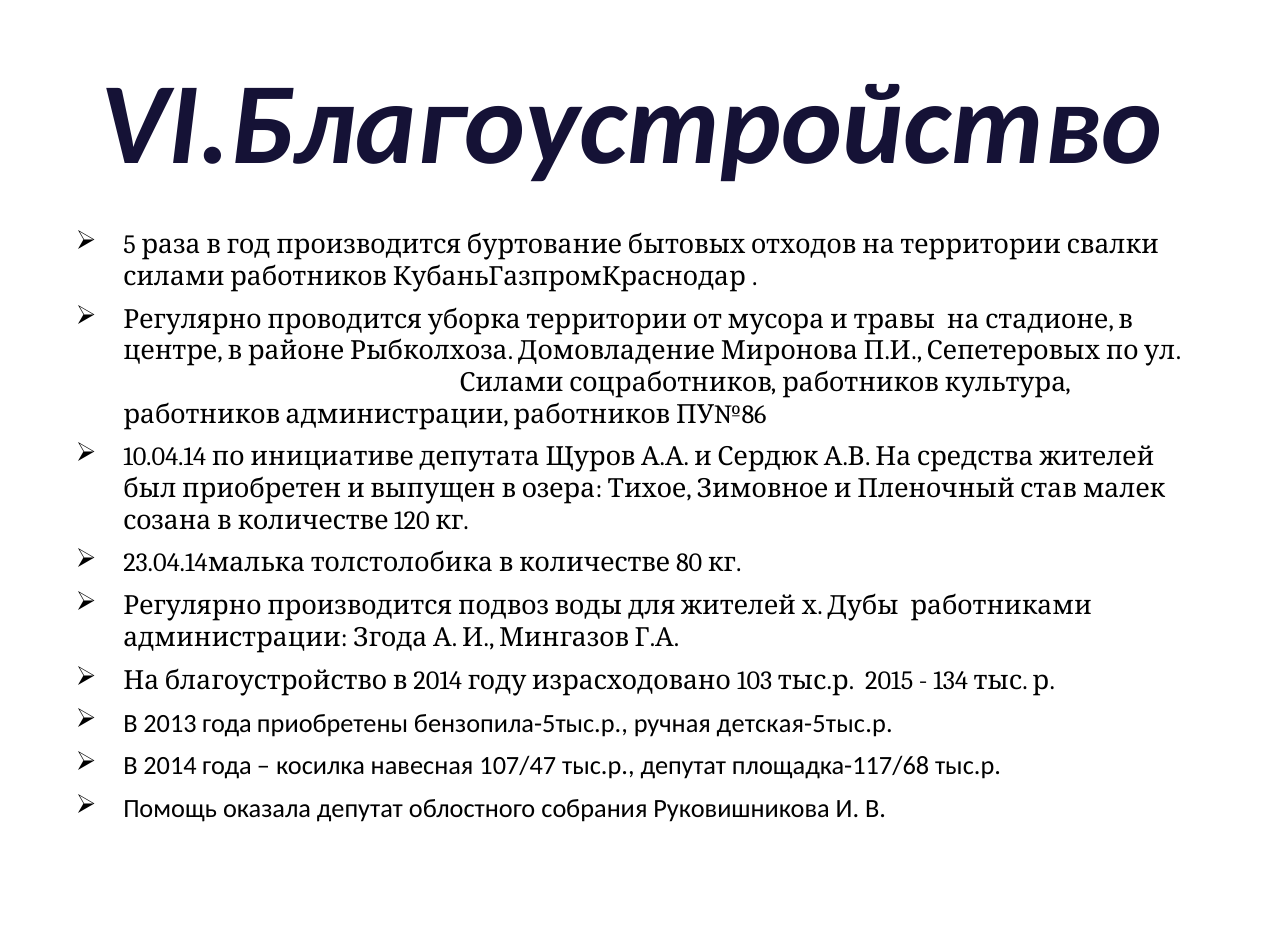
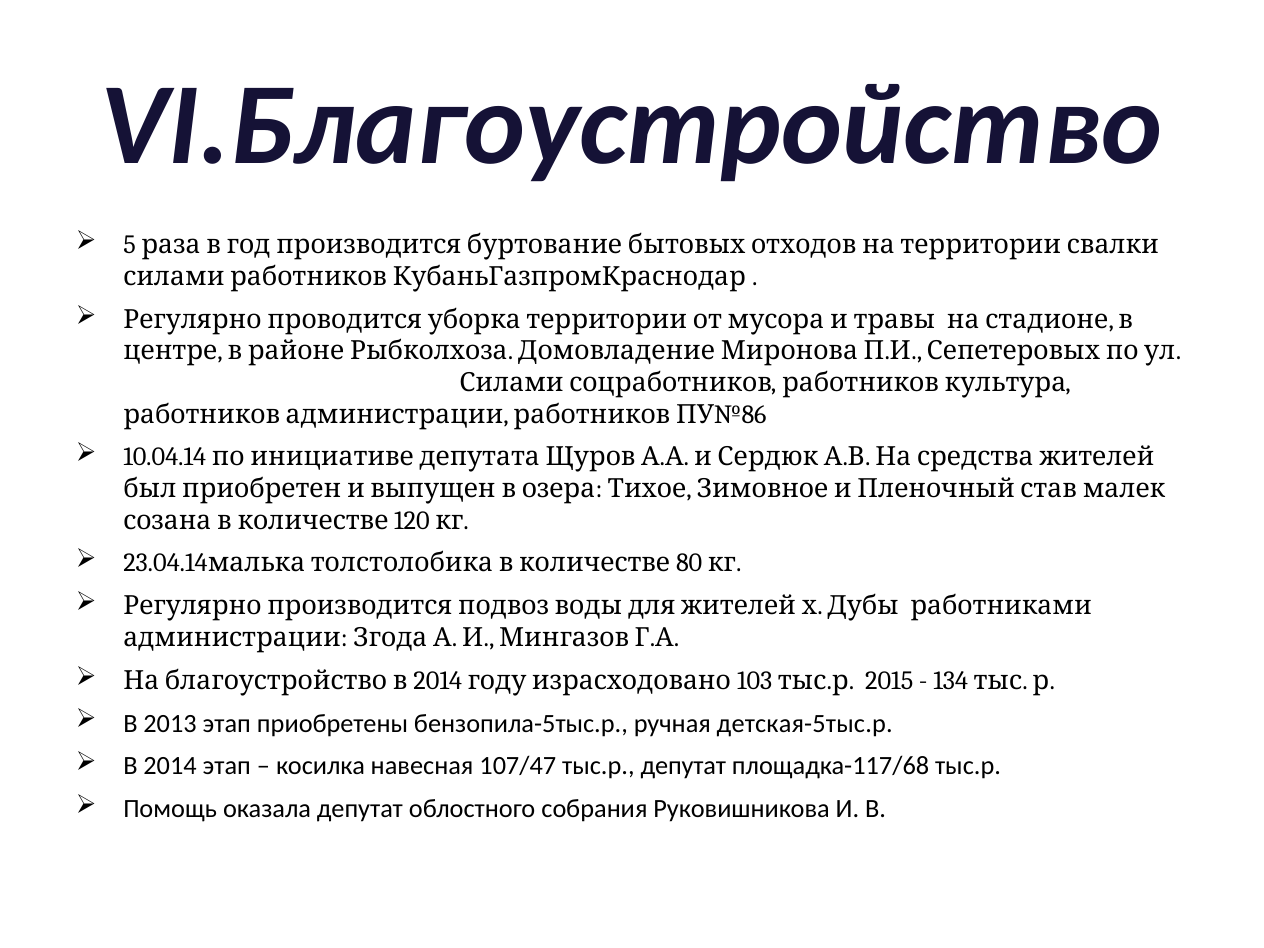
2013 года: года -> этап
2014 года: года -> этап
